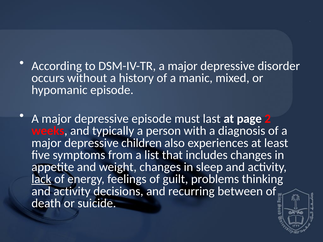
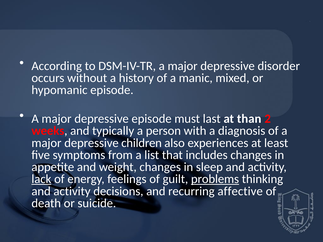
page: page -> than
problems underline: none -> present
between: between -> affective
